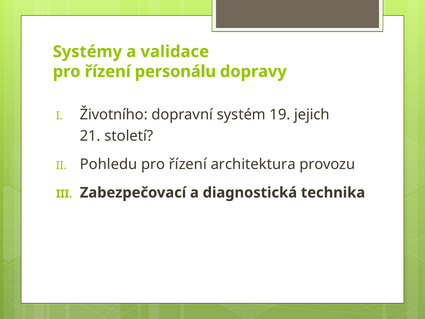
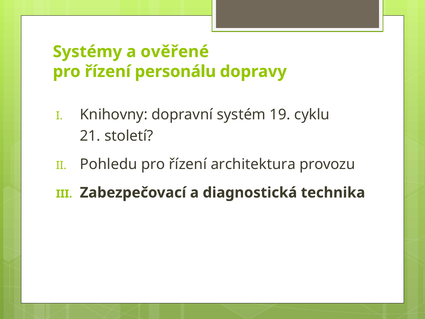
validace: validace -> ověřené
Životního: Životního -> Knihovny
jejich: jejich -> cyklu
